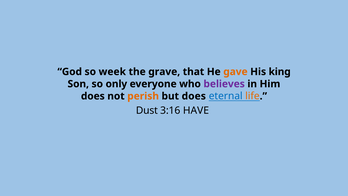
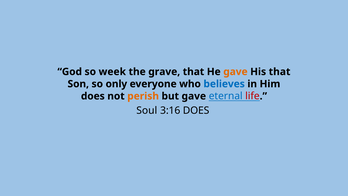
His king: king -> that
believes colour: purple -> blue
but does: does -> gave
life colour: orange -> red
Dust: Dust -> Soul
3:16 HAVE: HAVE -> DOES
